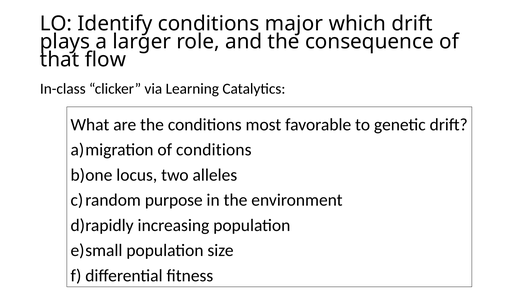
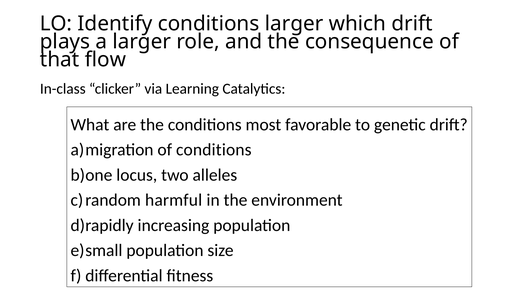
conditions major: major -> larger
purpose: purpose -> harmful
